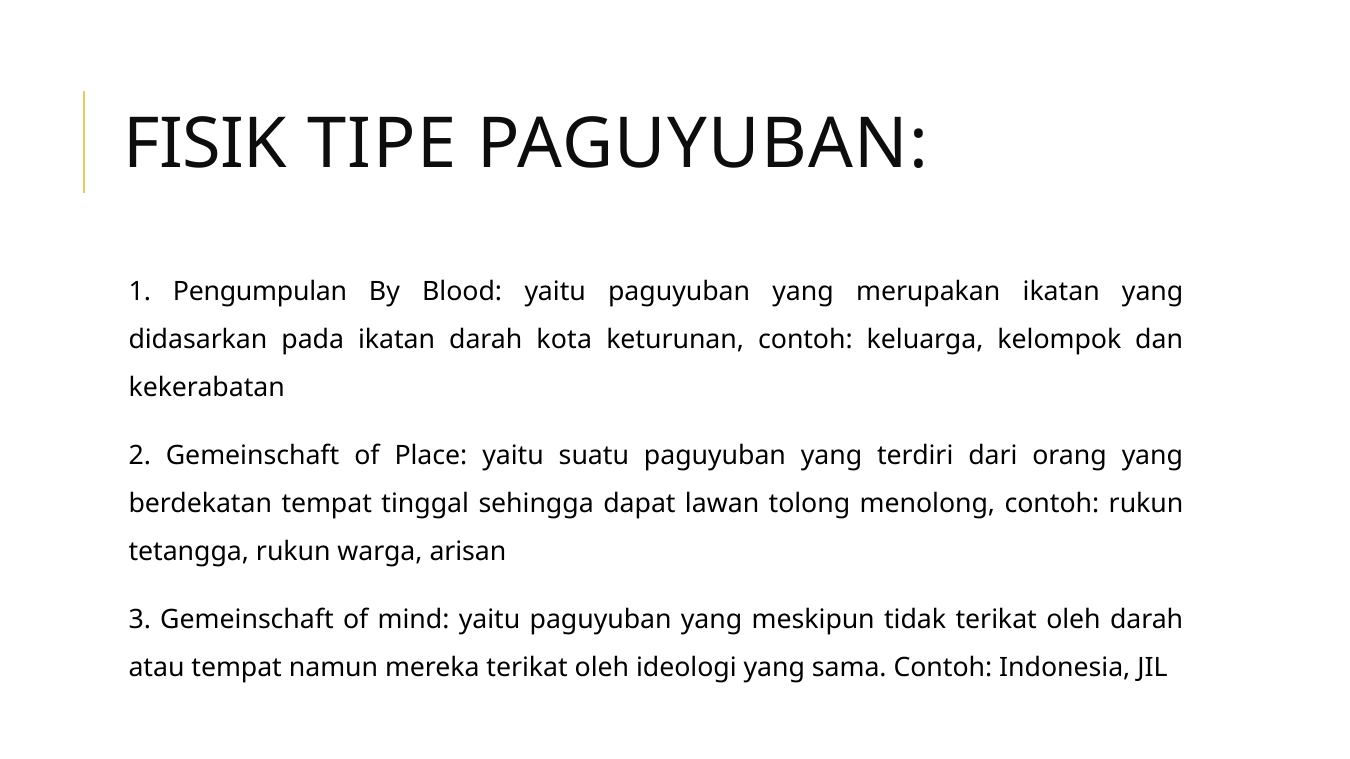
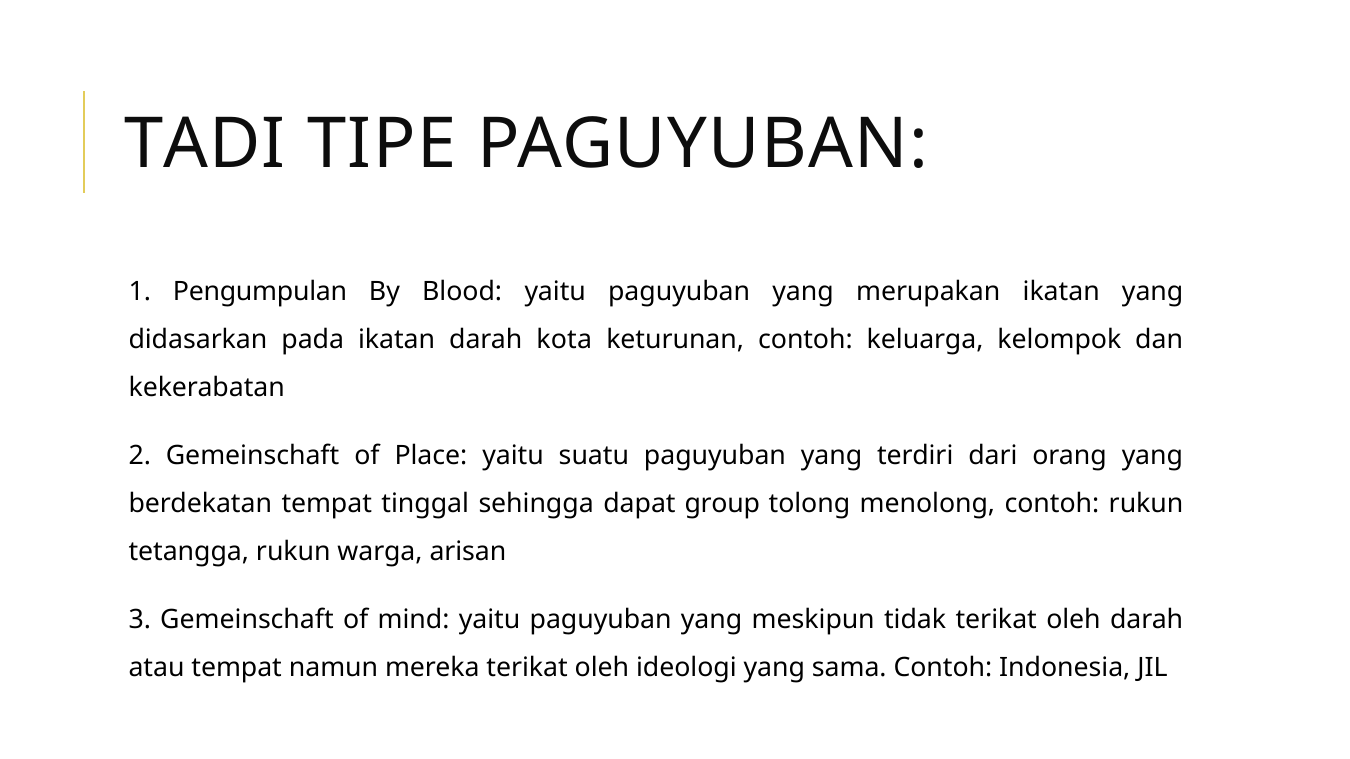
FISIK: FISIK -> TADI
lawan: lawan -> group
